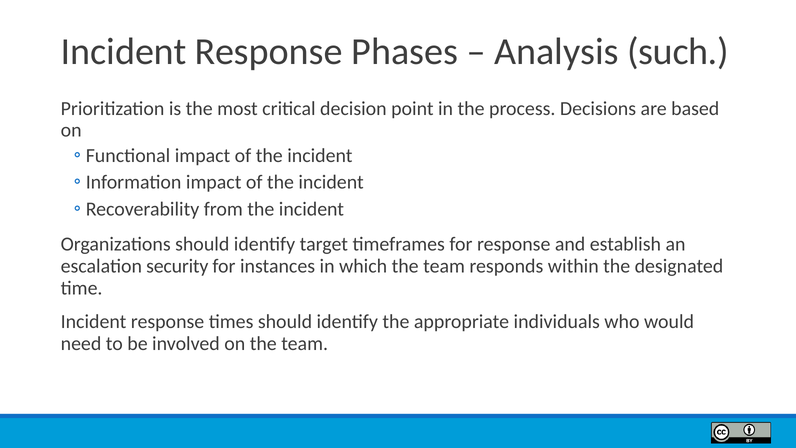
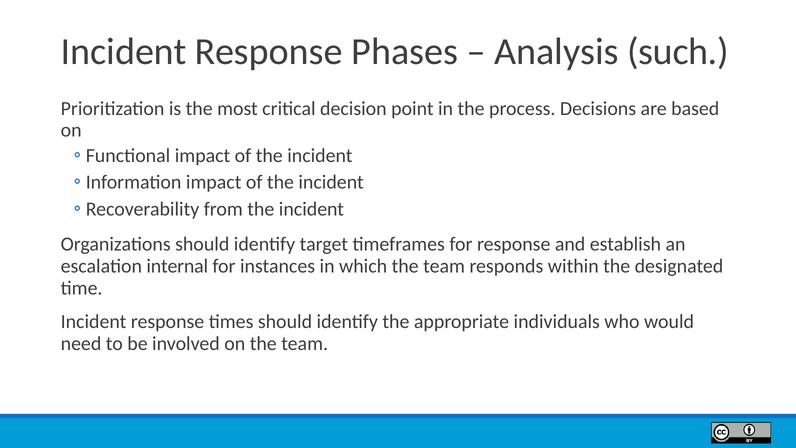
security: security -> internal
